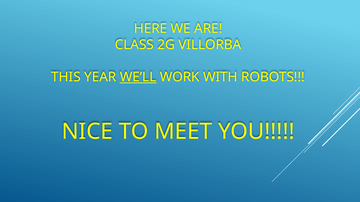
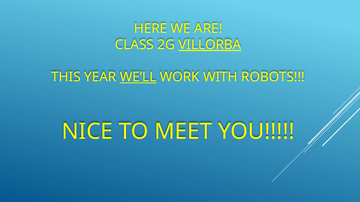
VILLORBA underline: none -> present
